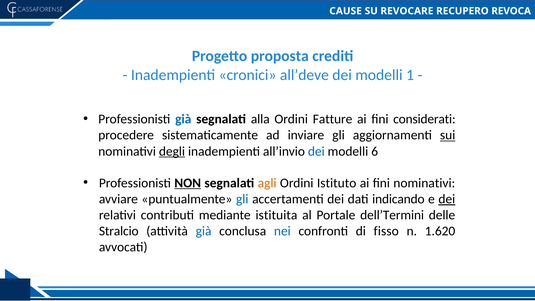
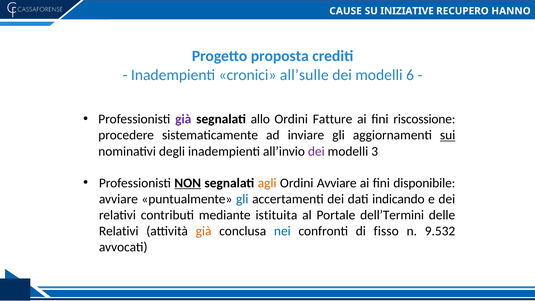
REVOCARE: REVOCARE -> INIZIATIVE
REVOCA: REVOCA -> HANNO
all’deve: all’deve -> all’sulle
1: 1 -> 6
già at (183, 119) colour: blue -> purple
alla: alla -> allo
considerati: considerati -> riscossione
degli underline: present -> none
dei at (316, 151) colour: blue -> purple
6: 6 -> 3
Ordini Istituto: Istituto -> Avviare
fini nominativi: nominativi -> disponibile
dei at (447, 199) underline: present -> none
Stralcio at (119, 231): Stralcio -> Relativi
già at (204, 231) colour: blue -> orange
1.620: 1.620 -> 9.532
